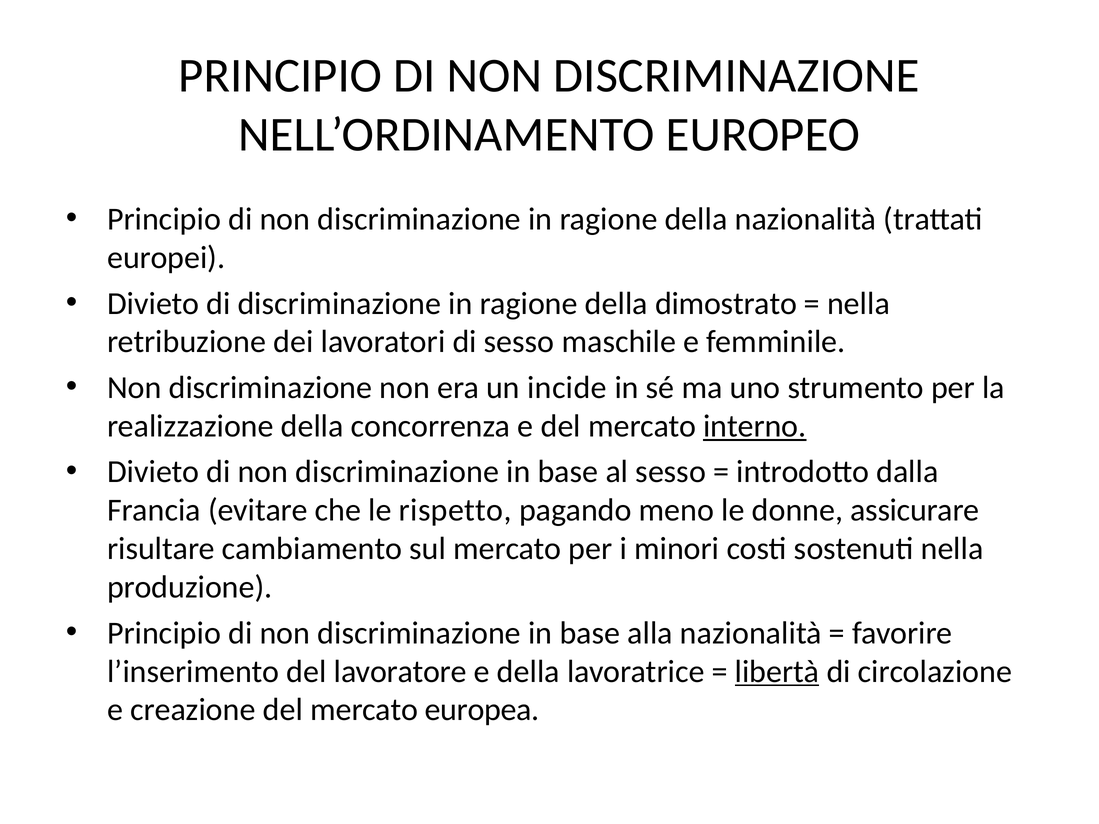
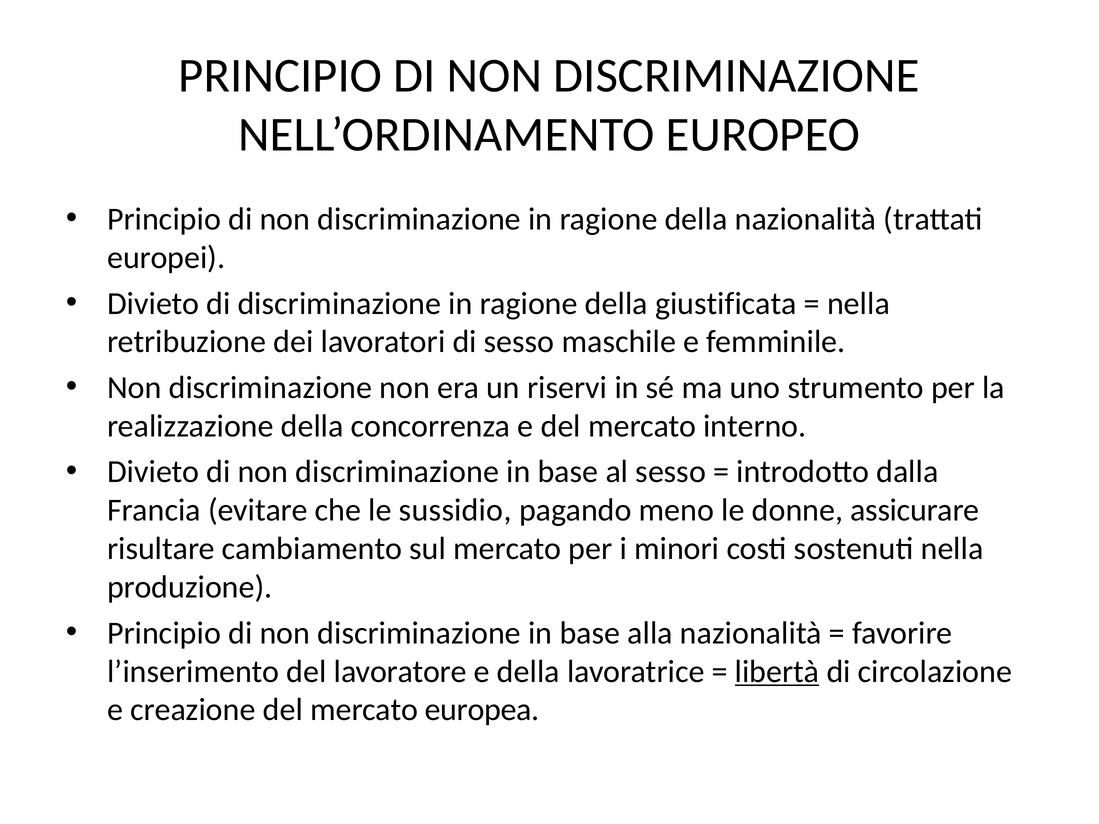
dimostrato: dimostrato -> giustificata
incide: incide -> riservi
interno underline: present -> none
rispetto: rispetto -> sussidio
